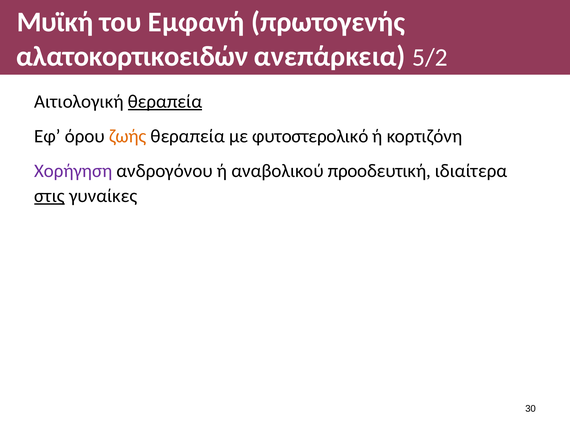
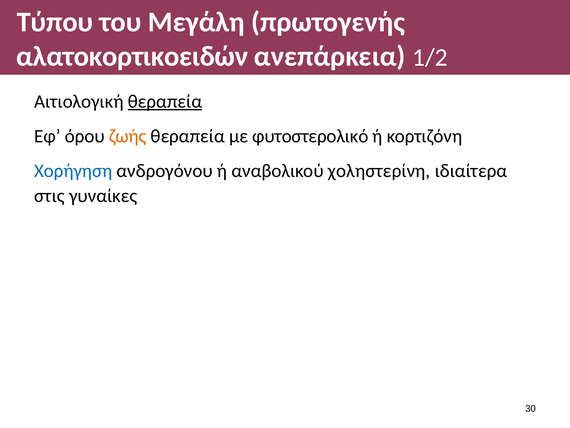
Μυϊκή: Μυϊκή -> Τύπου
Εμφανή: Εμφανή -> Μεγάλη
5/2: 5/2 -> 1/2
Χορήγηση colour: purple -> blue
προοδευτική: προοδευτική -> χοληστερίνη
στις underline: present -> none
